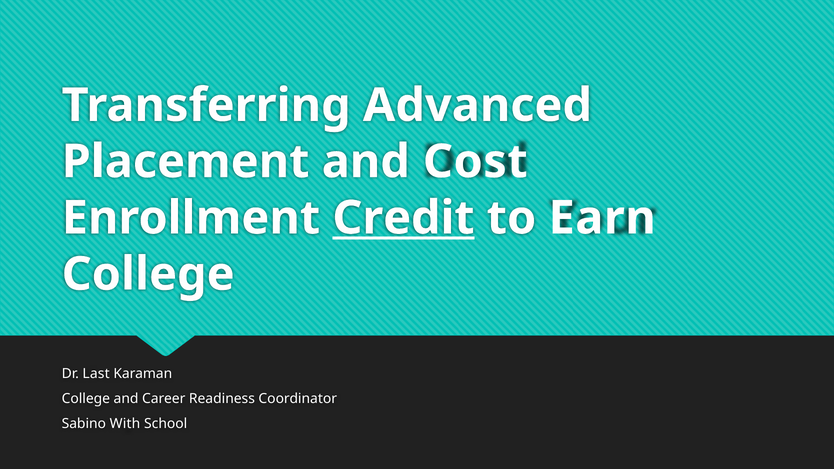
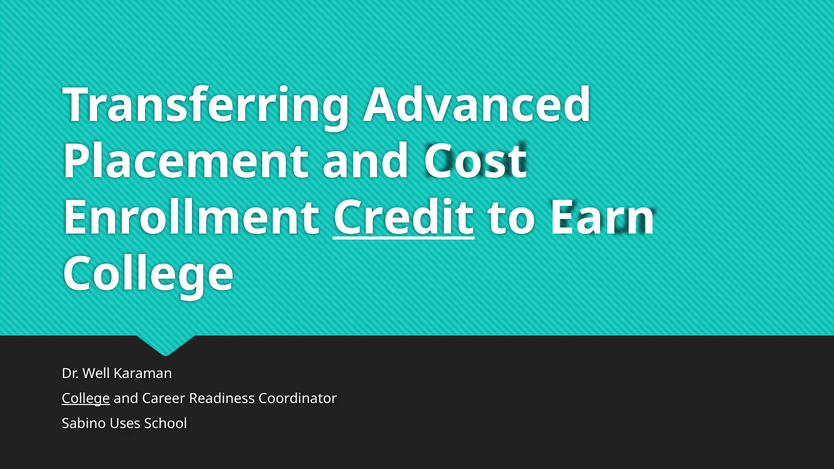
Last: Last -> Well
College at (86, 399) underline: none -> present
With: With -> Uses
